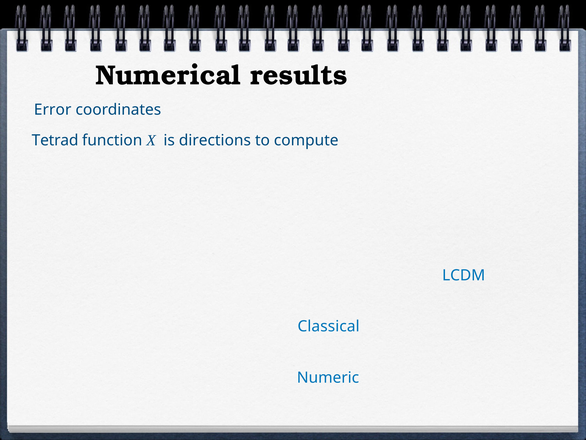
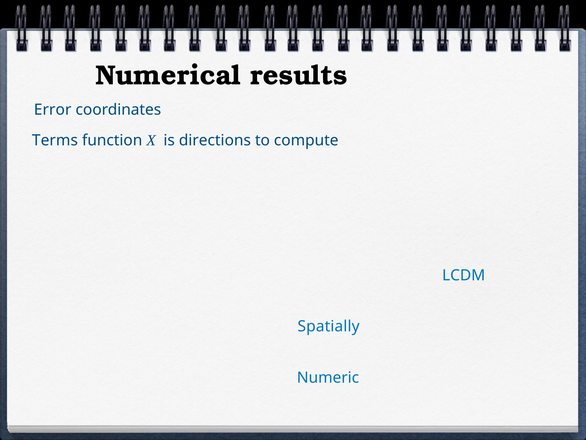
Tetrad: Tetrad -> Terms
Classical: Classical -> Spatially
